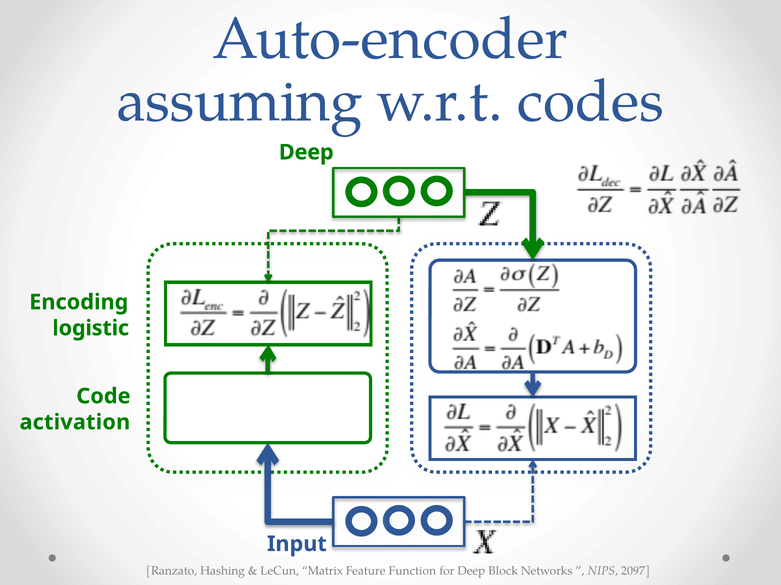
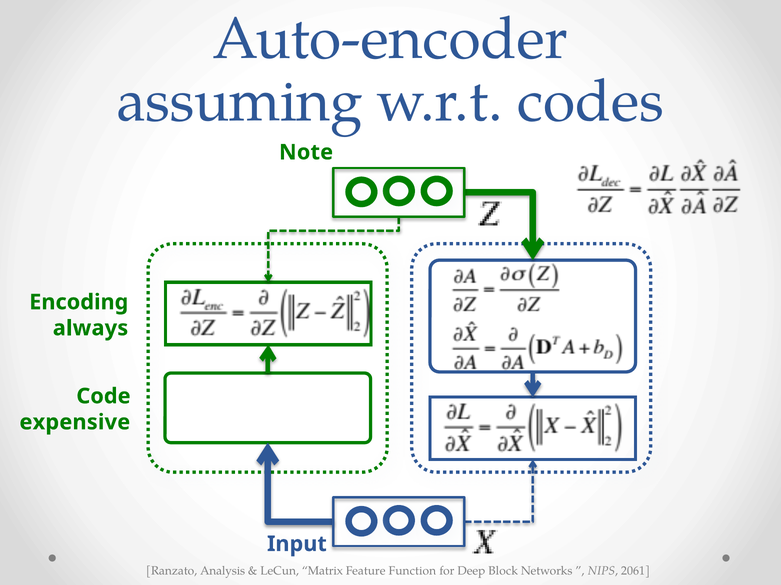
Deep at (306, 152): Deep -> Note
logistic: logistic -> always
activation: activation -> expensive
Hashing: Hashing -> Analysis
2097: 2097 -> 2061
